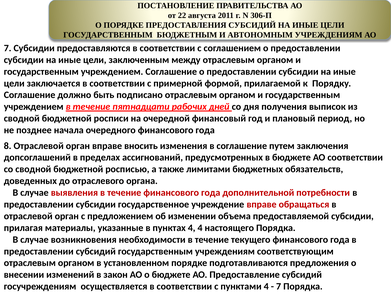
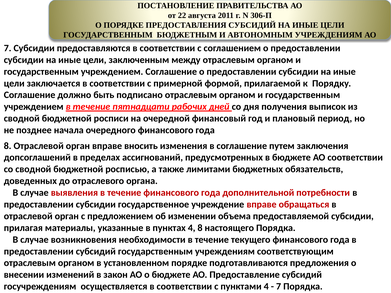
4 4: 4 -> 8
